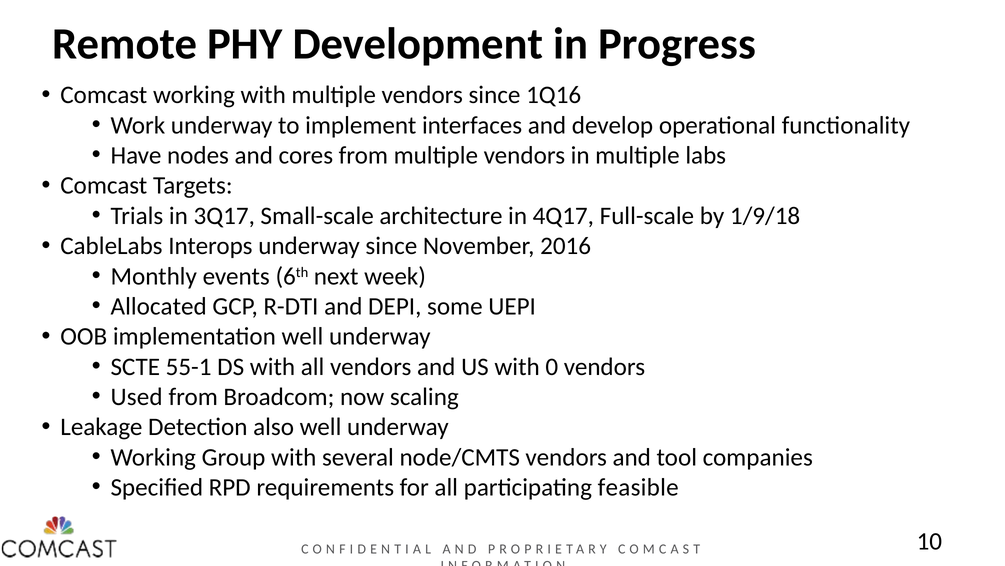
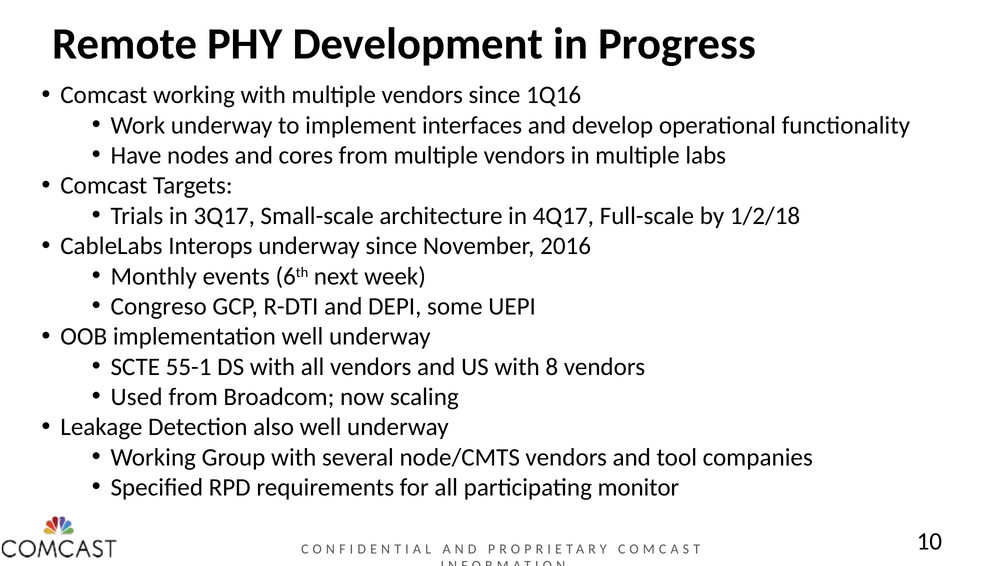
1/9/18: 1/9/18 -> 1/2/18
Allocated: Allocated -> Congreso
0: 0 -> 8
feasible: feasible -> monitor
